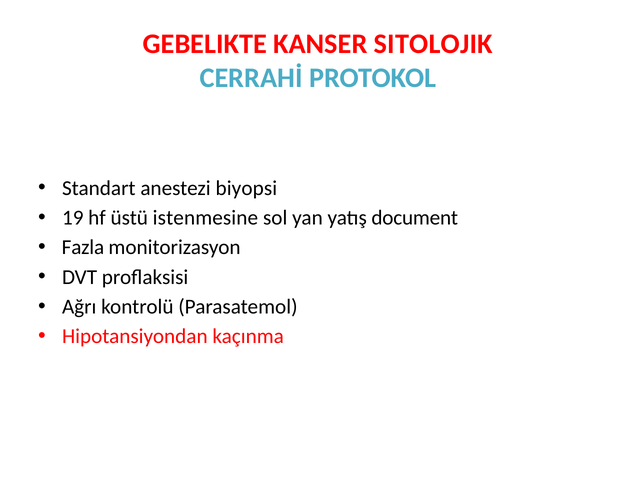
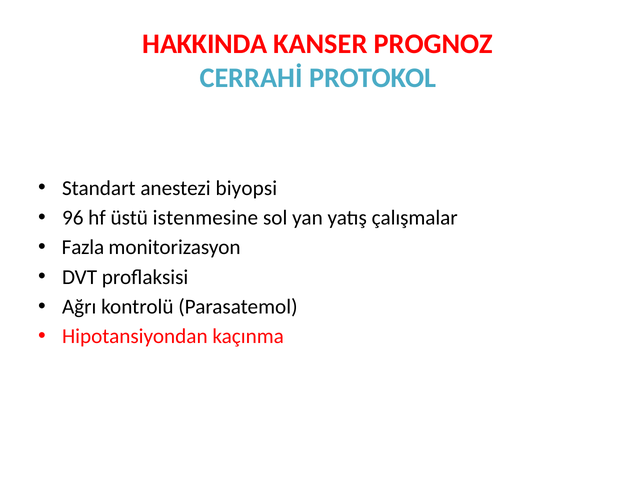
GEBELIKTE: GEBELIKTE -> HAKKINDA
SITOLOJIK: SITOLOJIK -> PROGNOZ
19: 19 -> 96
document: document -> çalışmalar
